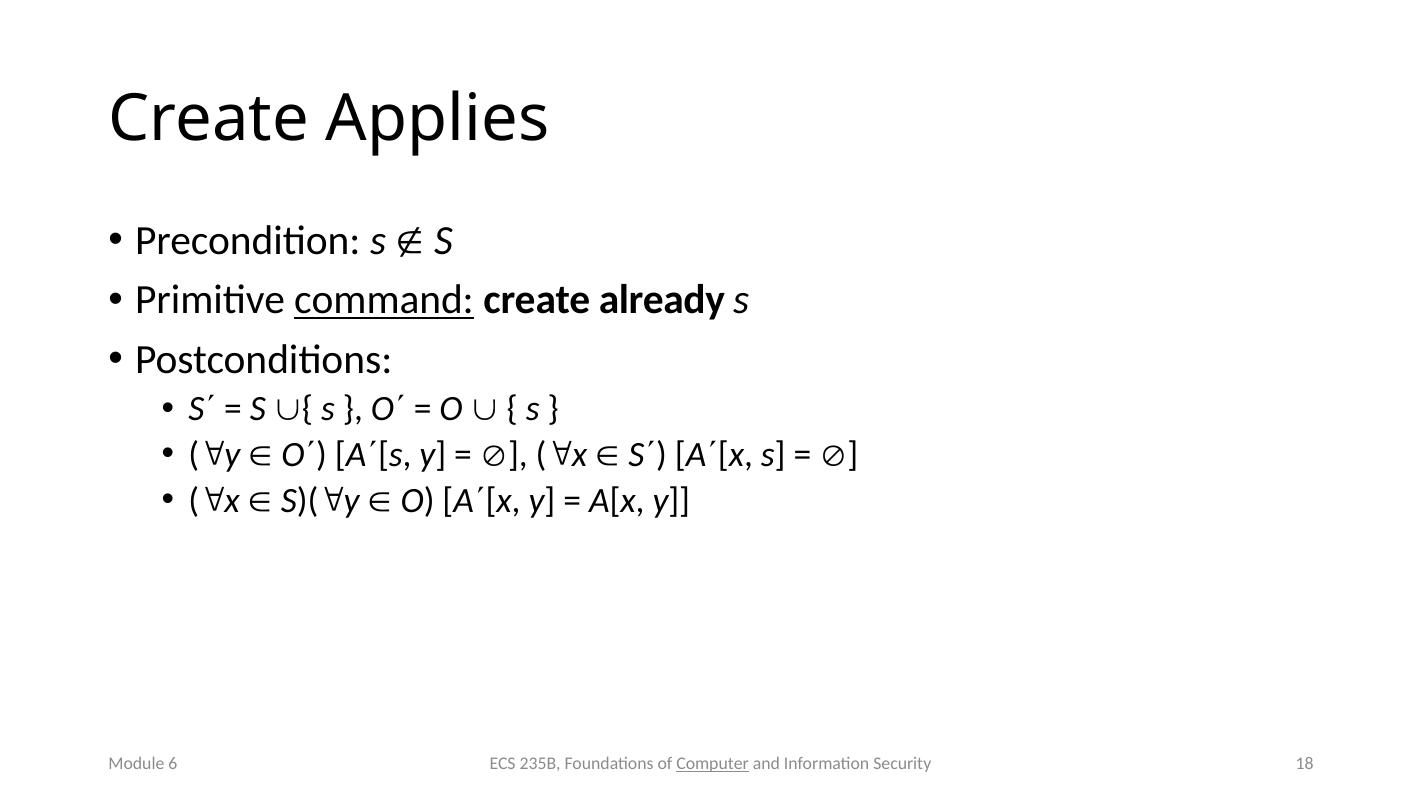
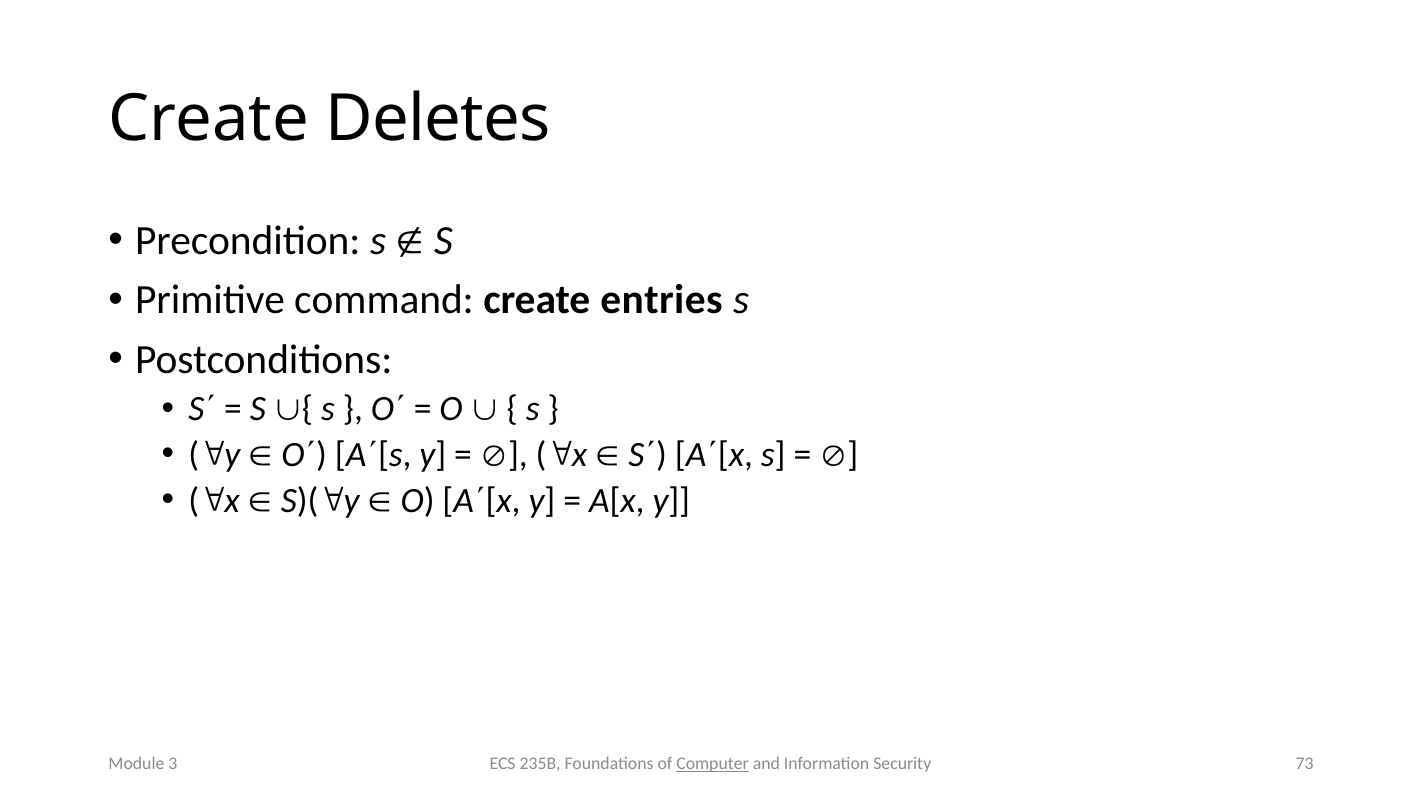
Applies: Applies -> Deletes
command underline: present -> none
already: already -> entries
18: 18 -> 73
6: 6 -> 3
